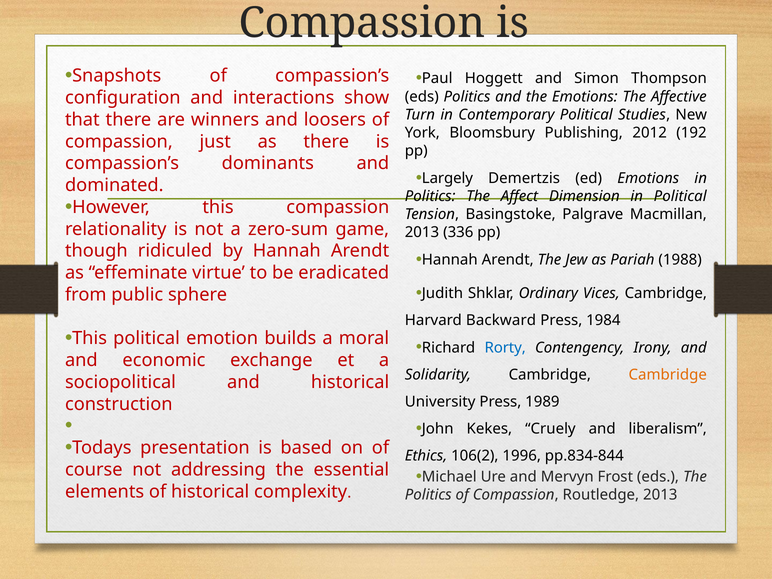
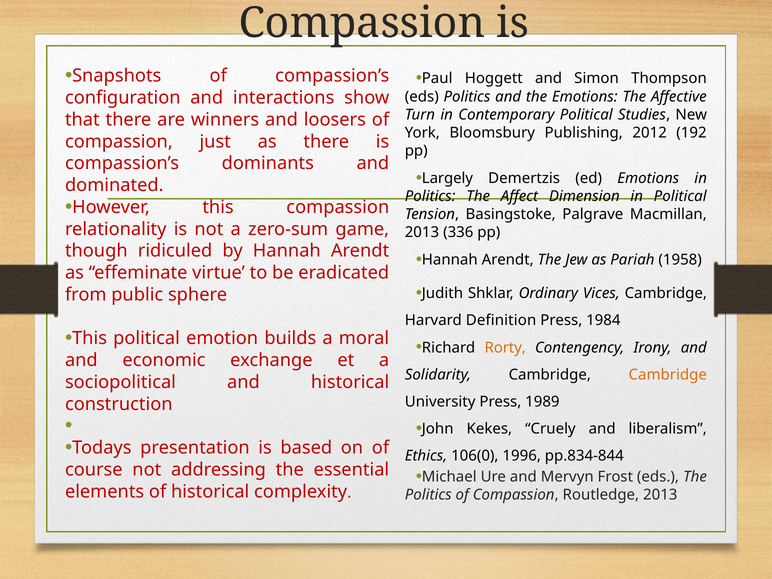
1988: 1988 -> 1958
Backward: Backward -> Definition
Rorty colour: blue -> orange
106(2: 106(2 -> 106(0
